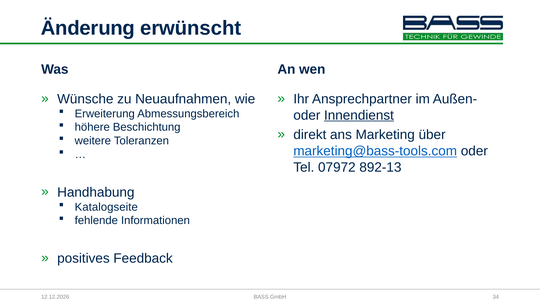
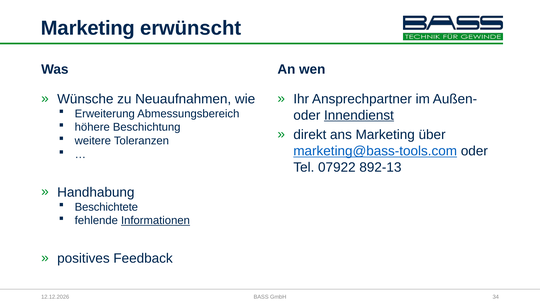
Änderung at (88, 28): Änderung -> Marketing
07972: 07972 -> 07922
Katalogseite: Katalogseite -> Beschichtete
Informationen underline: none -> present
